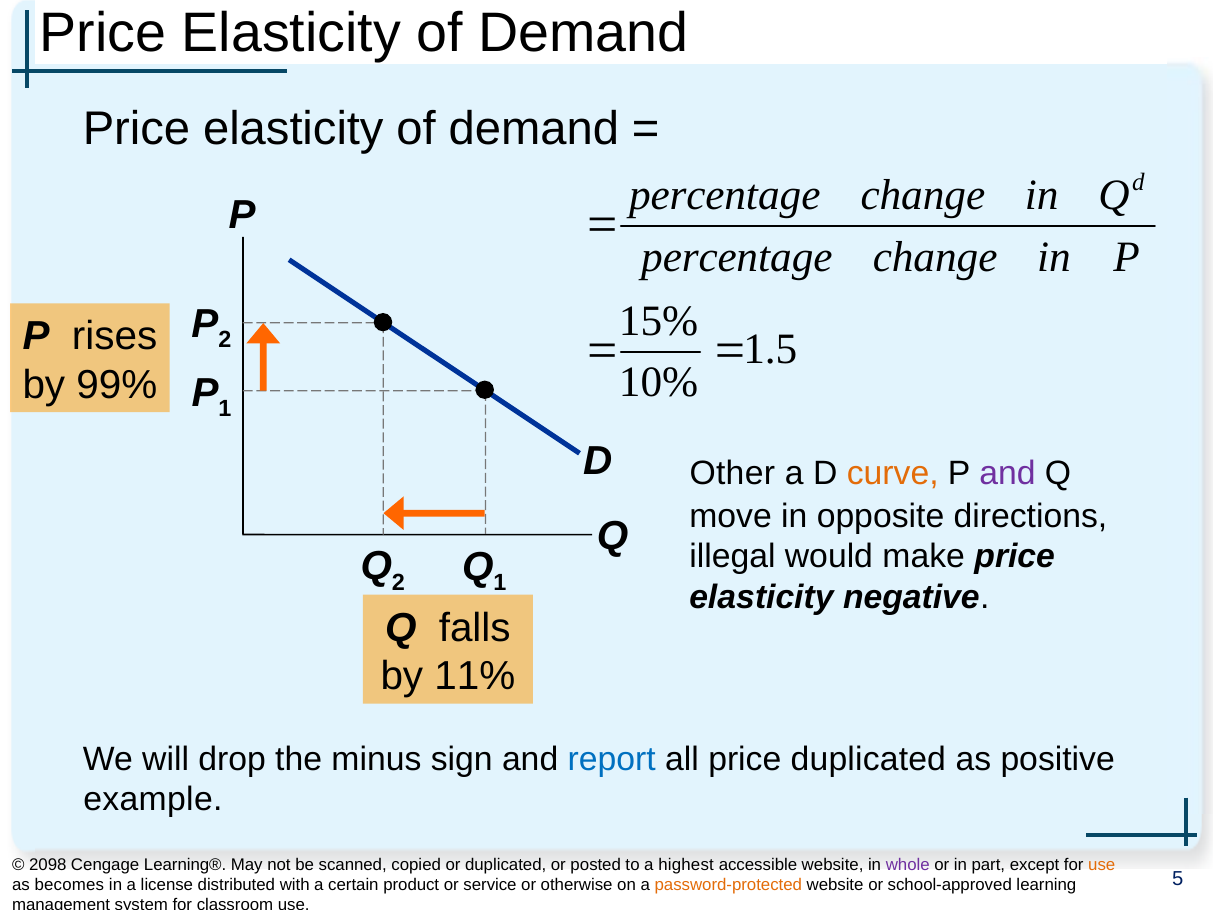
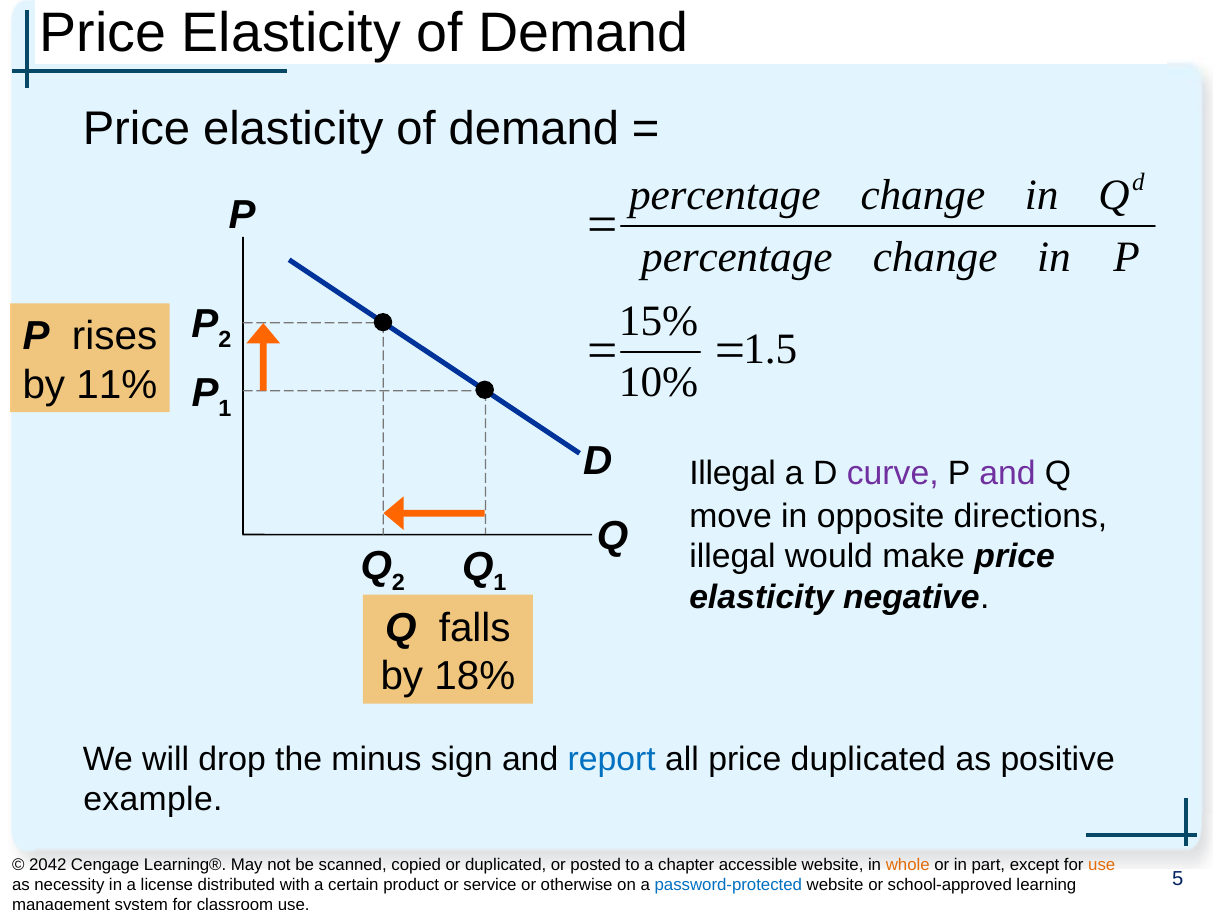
99%: 99% -> 11%
Other at (732, 473): Other -> Illegal
curve colour: orange -> purple
11%: 11% -> 18%
2098: 2098 -> 2042
highest: highest -> chapter
whole colour: purple -> orange
becomes: becomes -> necessity
password-protected colour: orange -> blue
